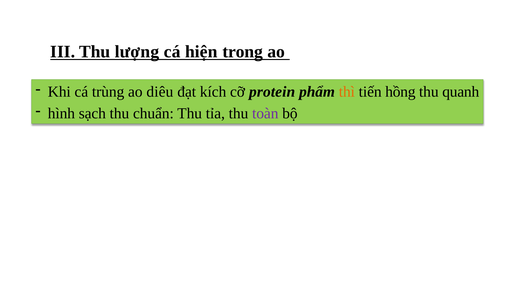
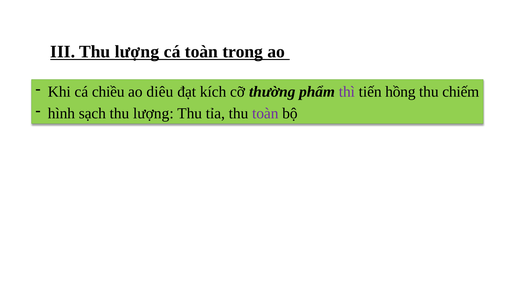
cá hiện: hiện -> toàn
trùng: trùng -> chiều
protein: protein -> thường
thì colour: orange -> purple
quanh: quanh -> chiếm
chuẩn at (153, 113): chuẩn -> lượng
